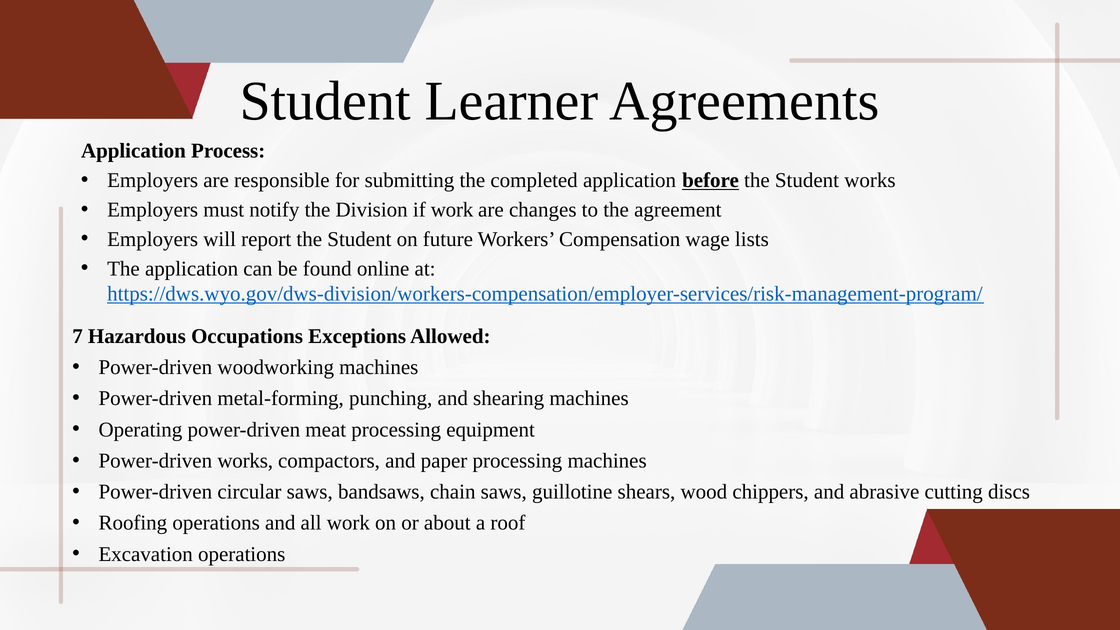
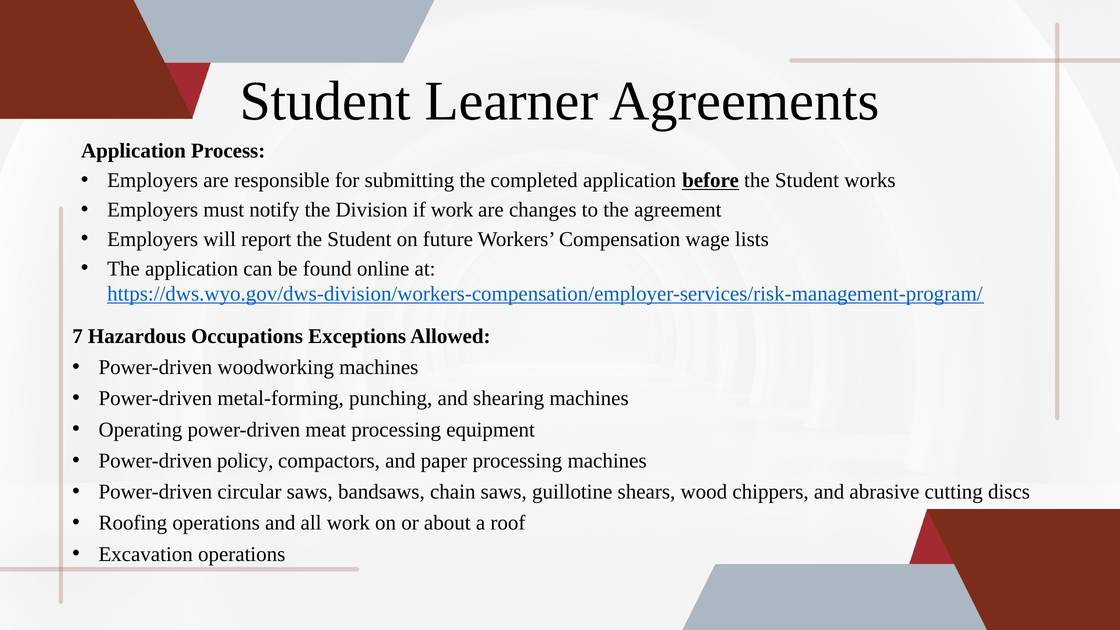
Power-driven works: works -> policy
